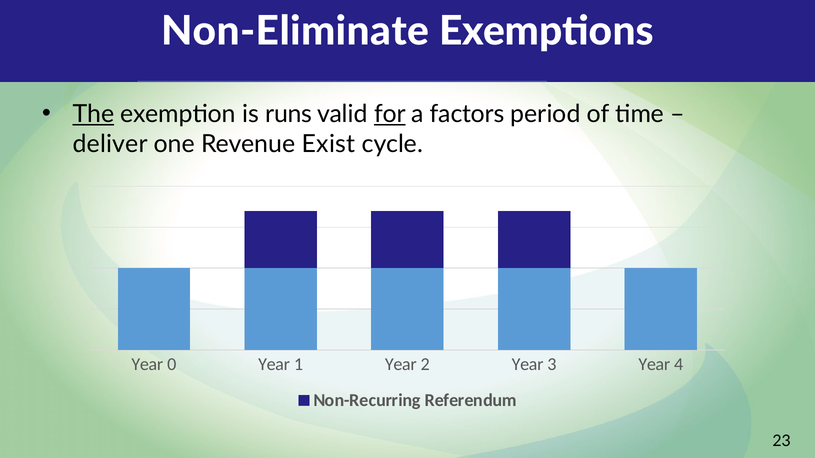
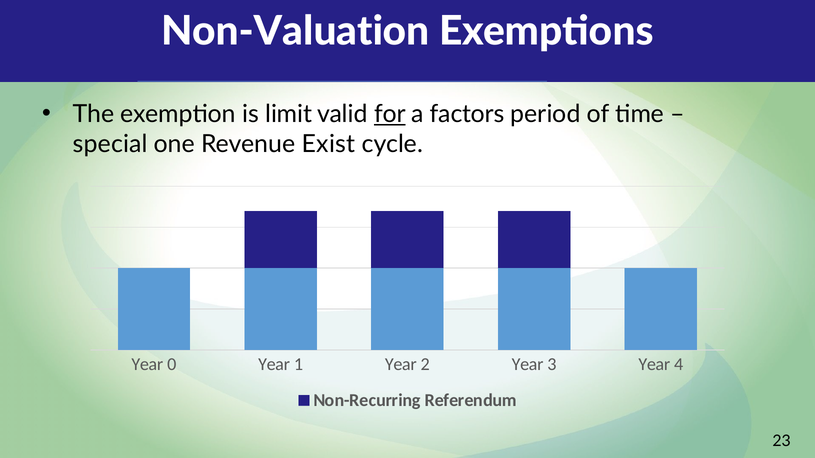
Non-Eliminate: Non-Eliminate -> Non-Valuation
The underline: present -> none
runs: runs -> limit
deliver: deliver -> special
